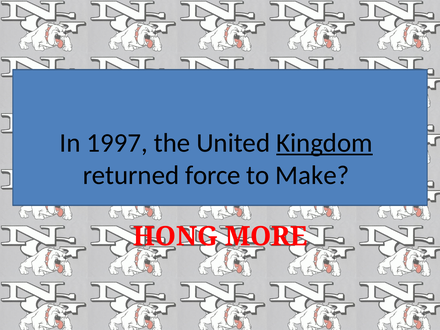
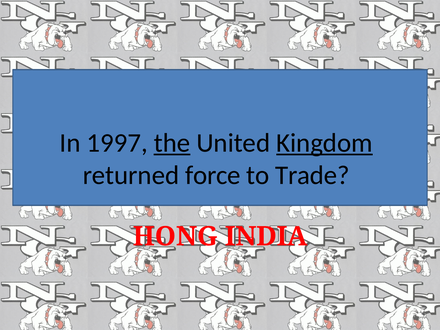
the underline: none -> present
Make: Make -> Trade
MORE: MORE -> INDIA
